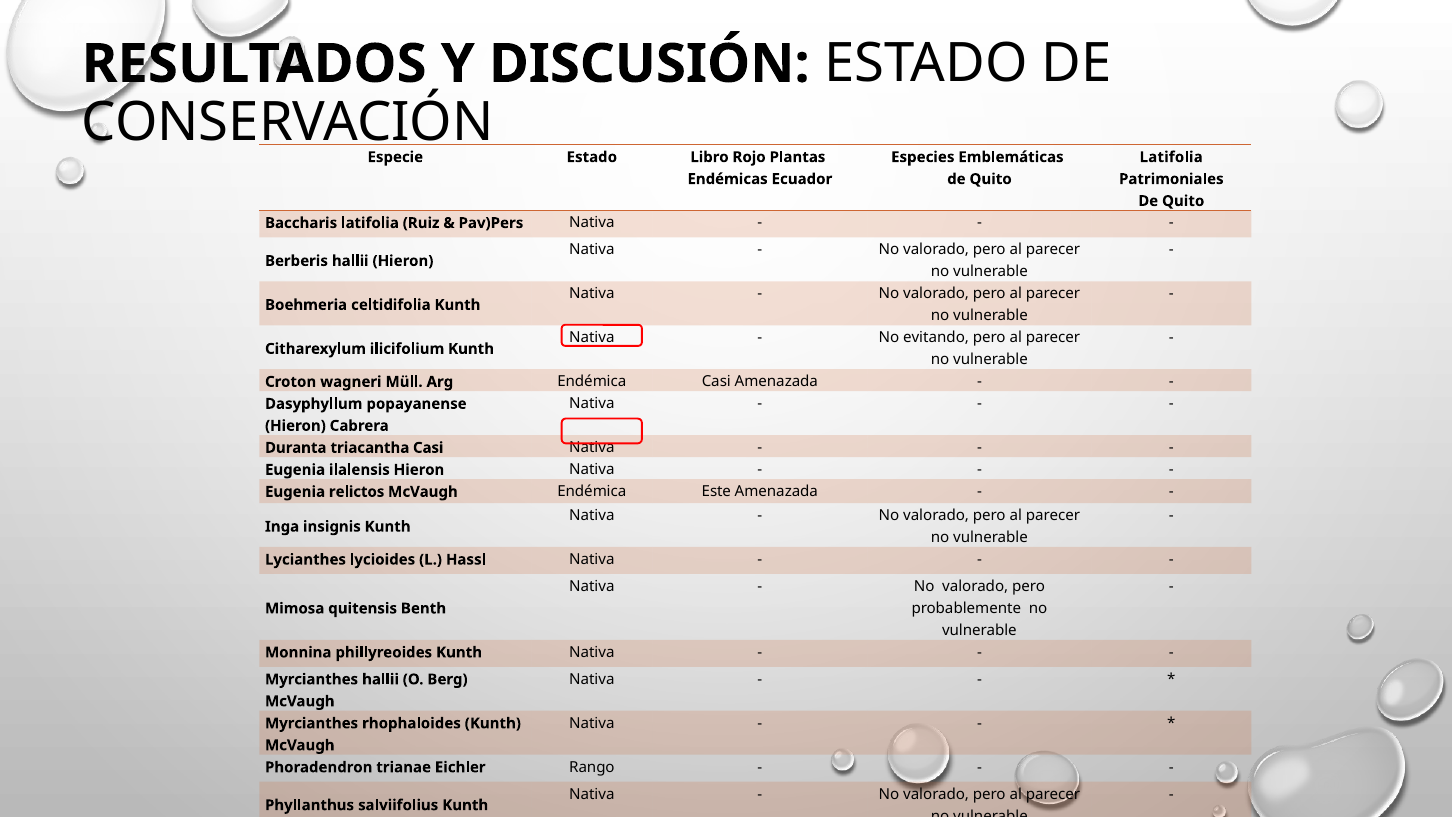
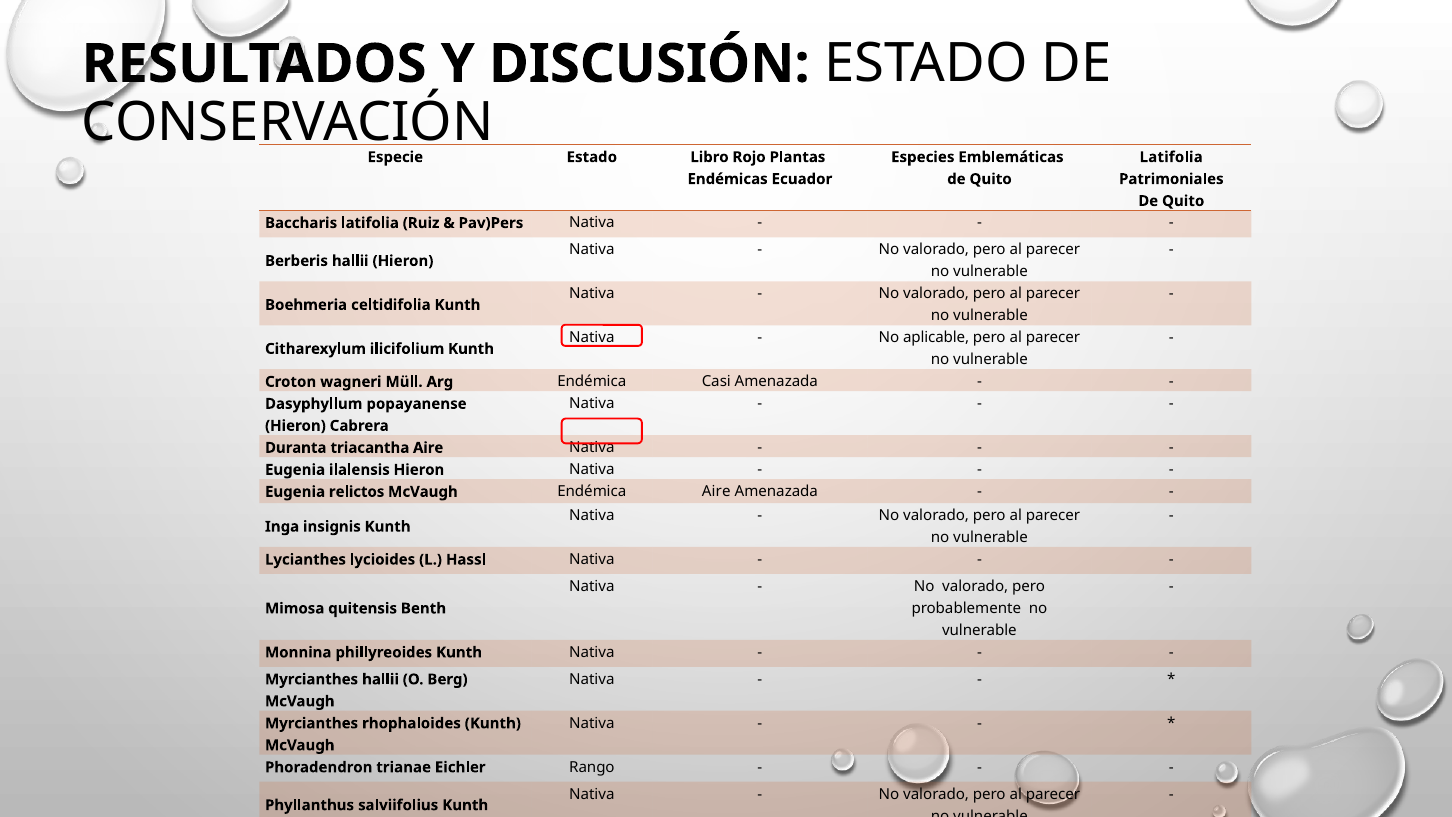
evitando: evitando -> aplicable
triacantha Casi: Casi -> Aire
Endémica Este: Este -> Aire
